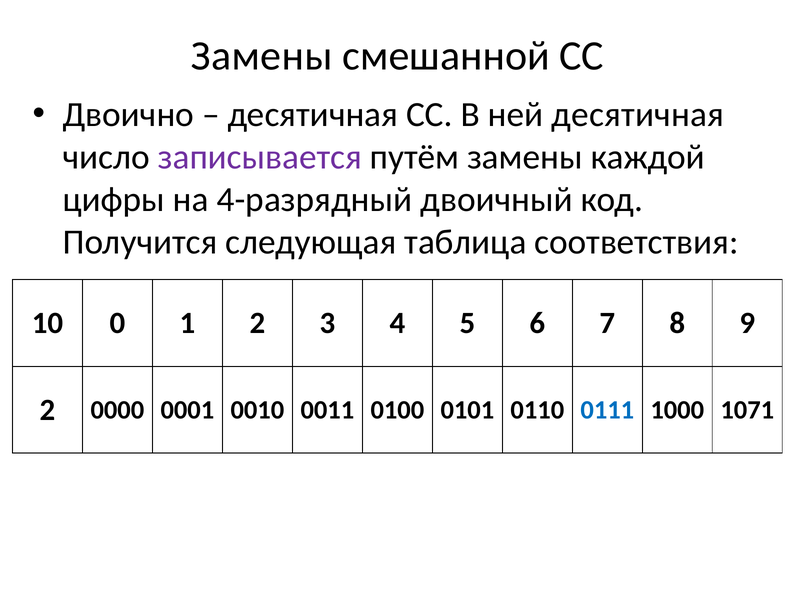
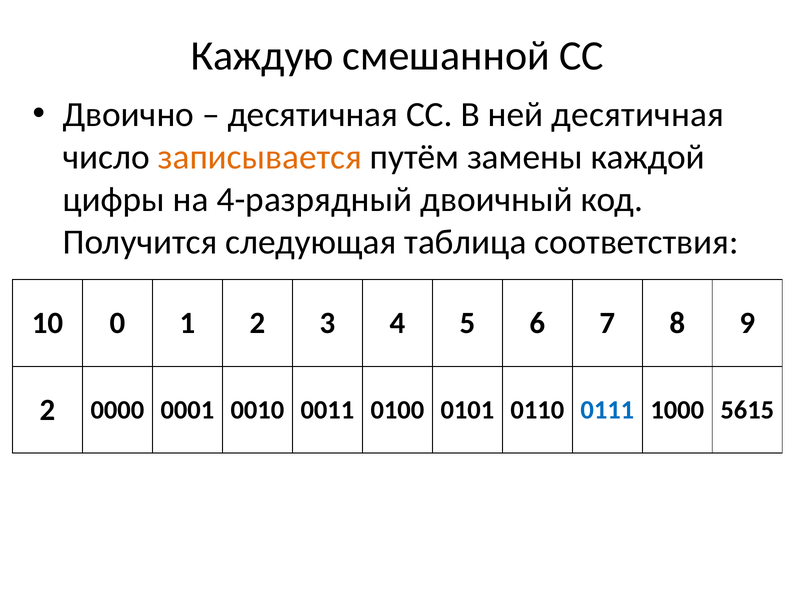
Замены at (262, 56): Замены -> Каждую
записывается colour: purple -> orange
1071: 1071 -> 5615
